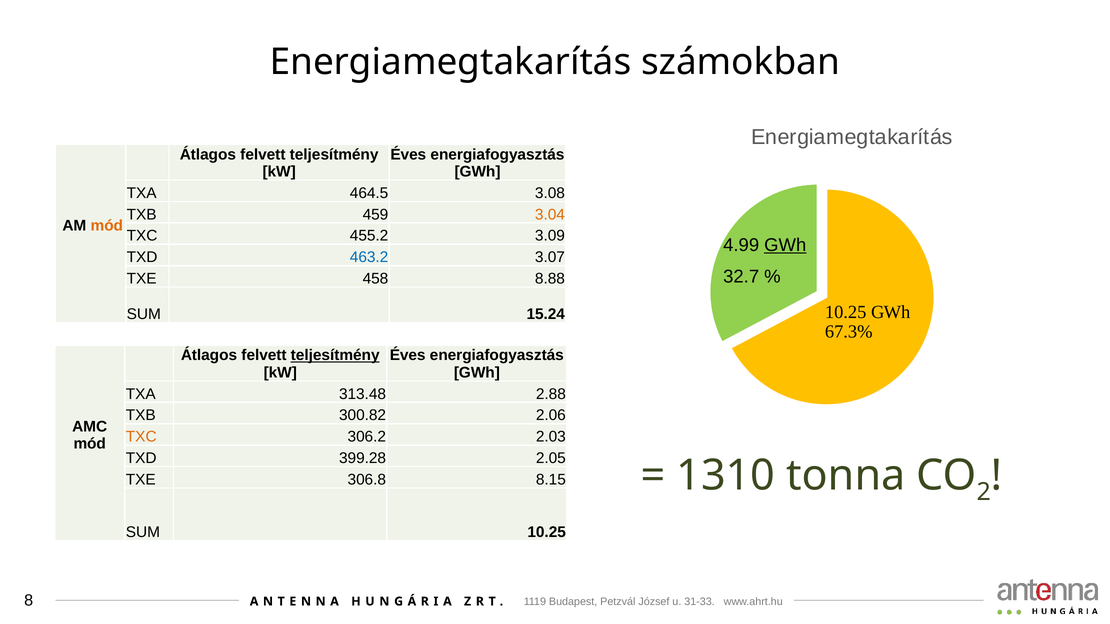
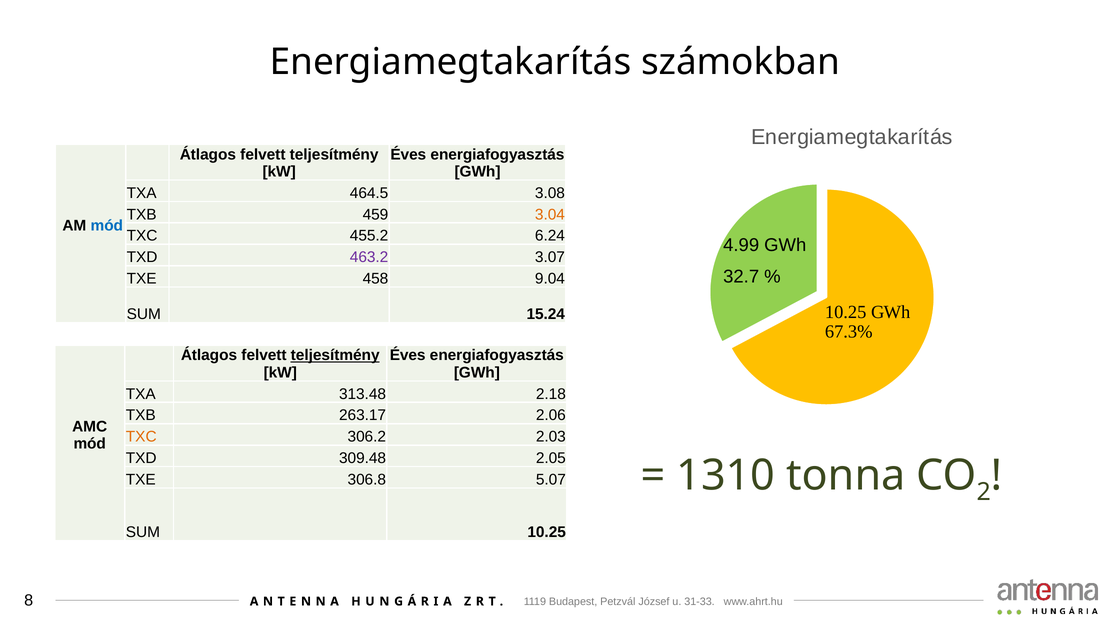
mód at (107, 226) colour: orange -> blue
3.09: 3.09 -> 6.24
GWh at (785, 245) underline: present -> none
463.2 colour: blue -> purple
8.88: 8.88 -> 9.04
2.88: 2.88 -> 2.18
300.82: 300.82 -> 263.17
399.28: 399.28 -> 309.48
8.15: 8.15 -> 5.07
